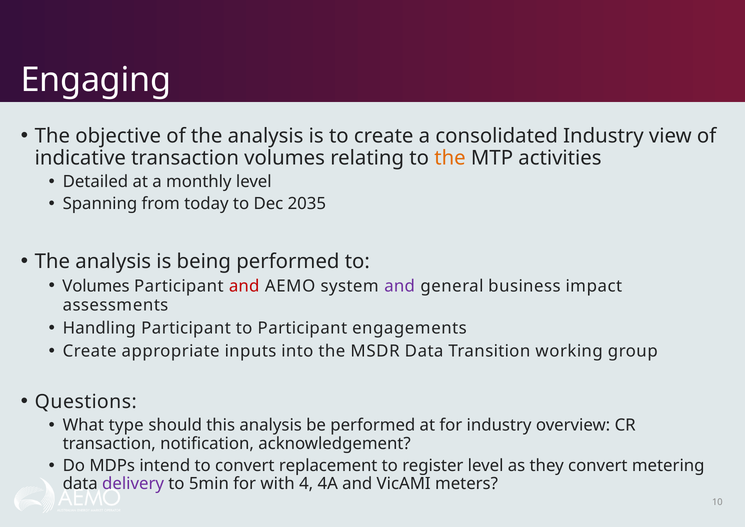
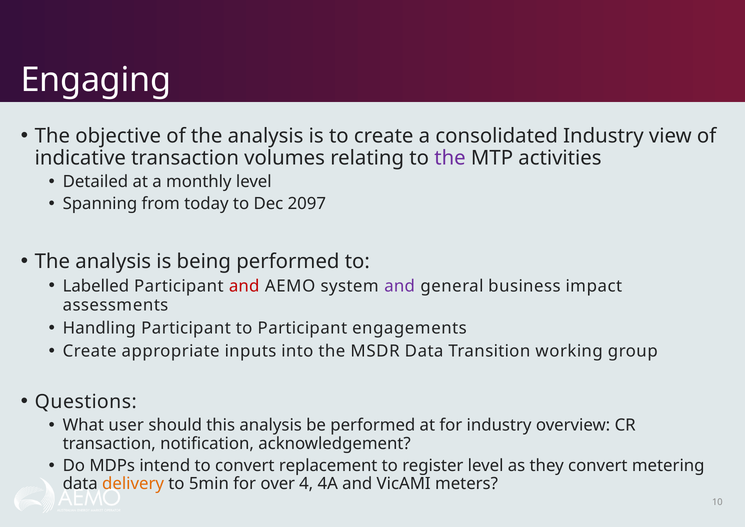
the at (450, 158) colour: orange -> purple
2035: 2035 -> 2097
Volumes at (96, 286): Volumes -> Labelled
type: type -> user
delivery colour: purple -> orange
with: with -> over
